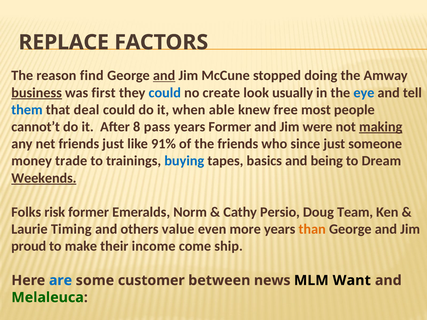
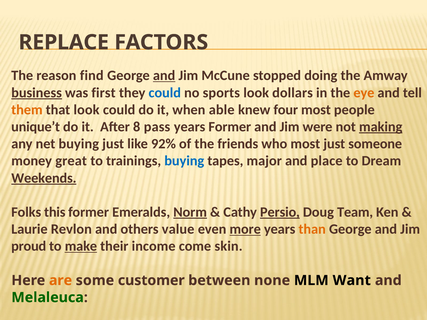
create: create -> sports
usually: usually -> dollars
eye colour: blue -> orange
them colour: blue -> orange
that deal: deal -> look
free: free -> four
cannot’t: cannot’t -> unique’t
net friends: friends -> buying
91%: 91% -> 92%
who since: since -> most
trade: trade -> great
basics: basics -> major
being: being -> place
risk: risk -> this
Norm underline: none -> present
Persio underline: none -> present
Timing: Timing -> Revlon
more underline: none -> present
make underline: none -> present
ship: ship -> skin
are colour: blue -> orange
news: news -> none
